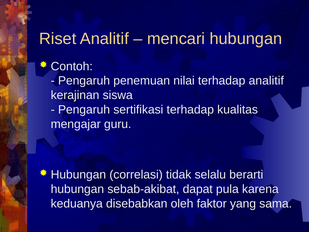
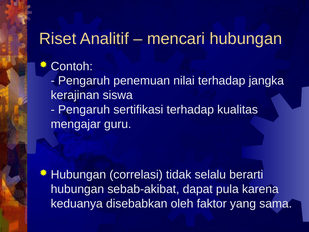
terhadap analitif: analitif -> jangka
